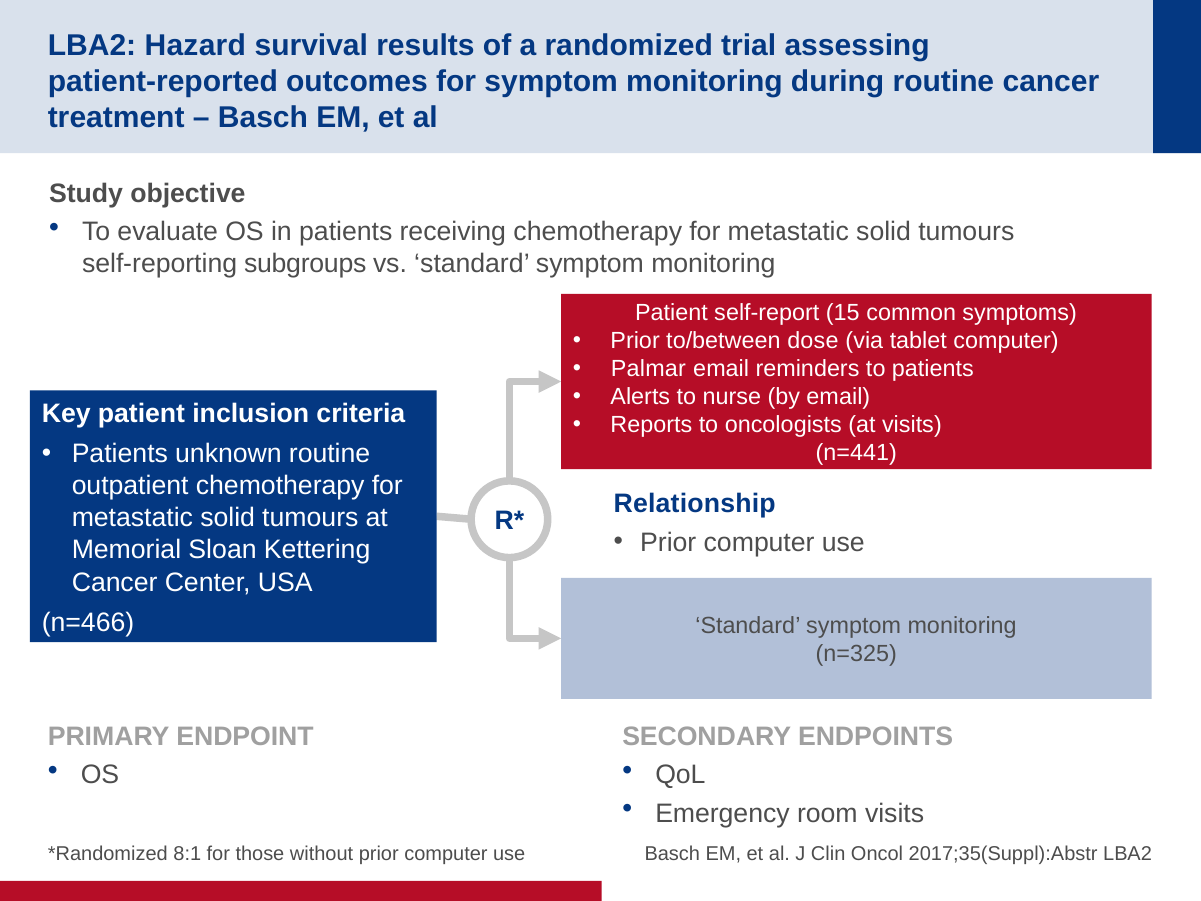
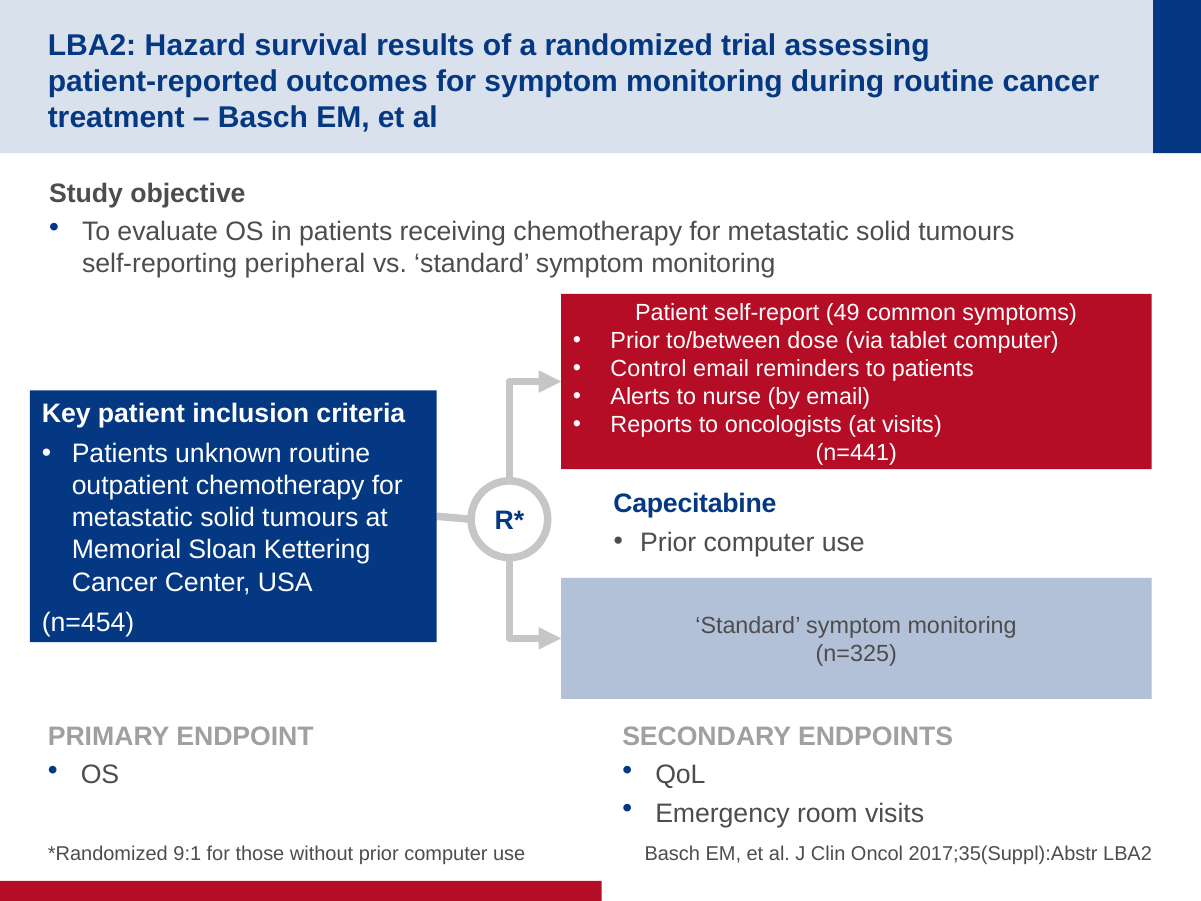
subgroups: subgroups -> peripheral
15: 15 -> 49
Palmar: Palmar -> Control
Relationship: Relationship -> Capecitabine
n=466: n=466 -> n=454
8:1: 8:1 -> 9:1
